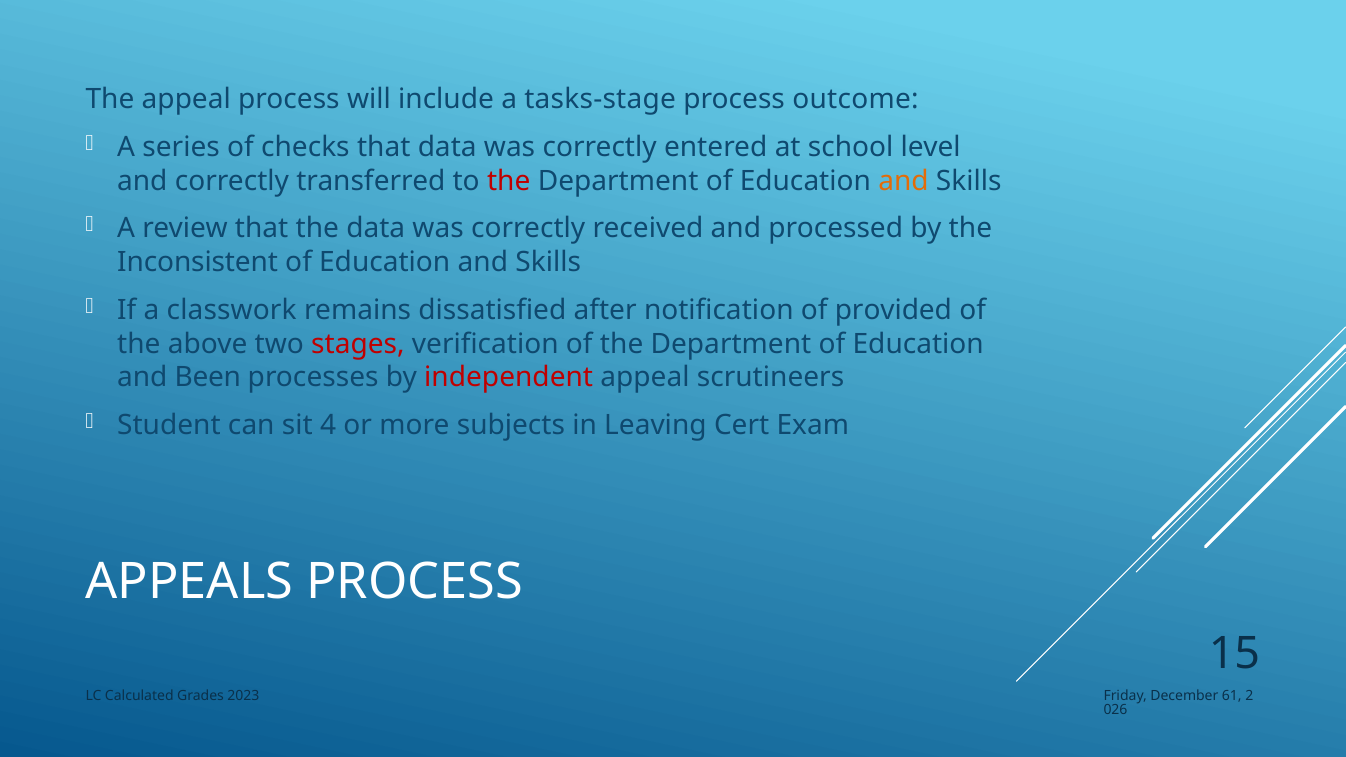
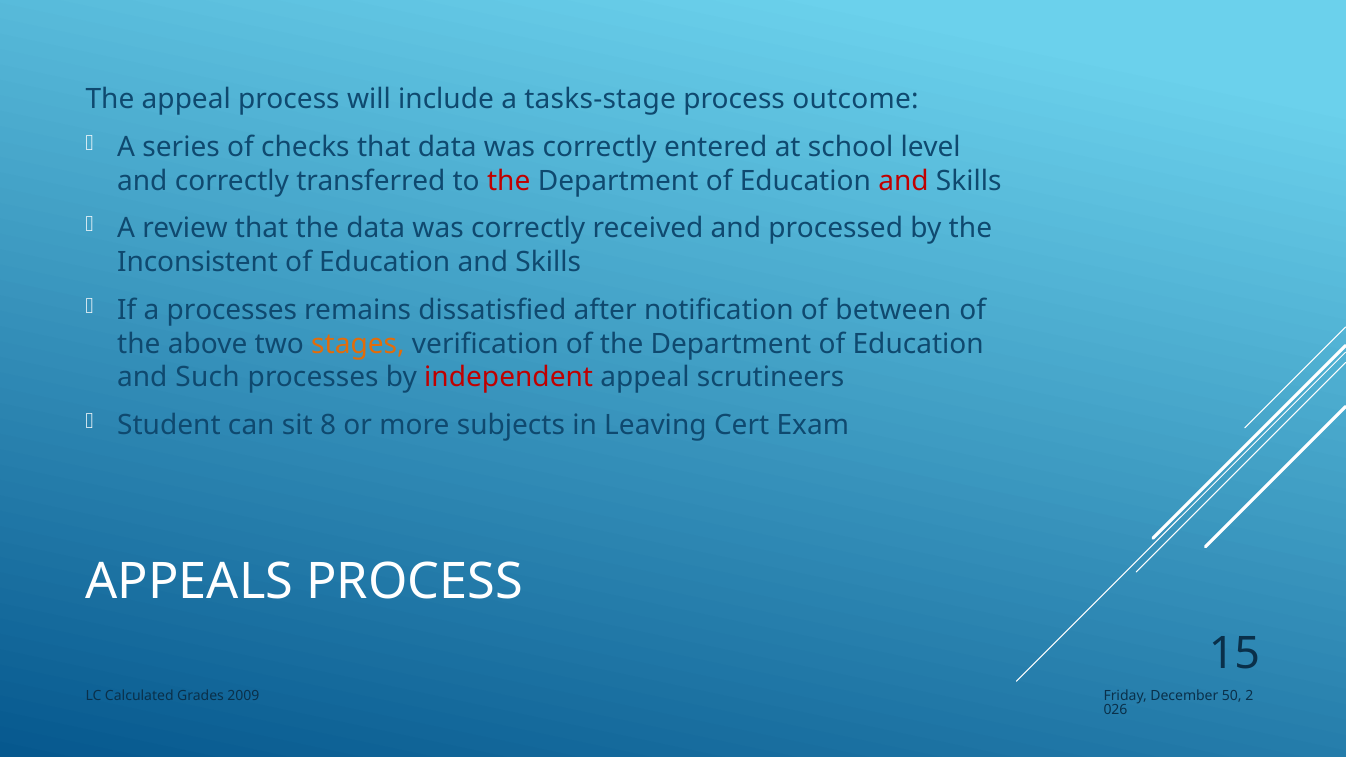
and at (903, 181) colour: orange -> red
a classwork: classwork -> processes
provided: provided -> between
stages colour: red -> orange
Been: Been -> Such
4: 4 -> 8
2023: 2023 -> 2009
61: 61 -> 50
